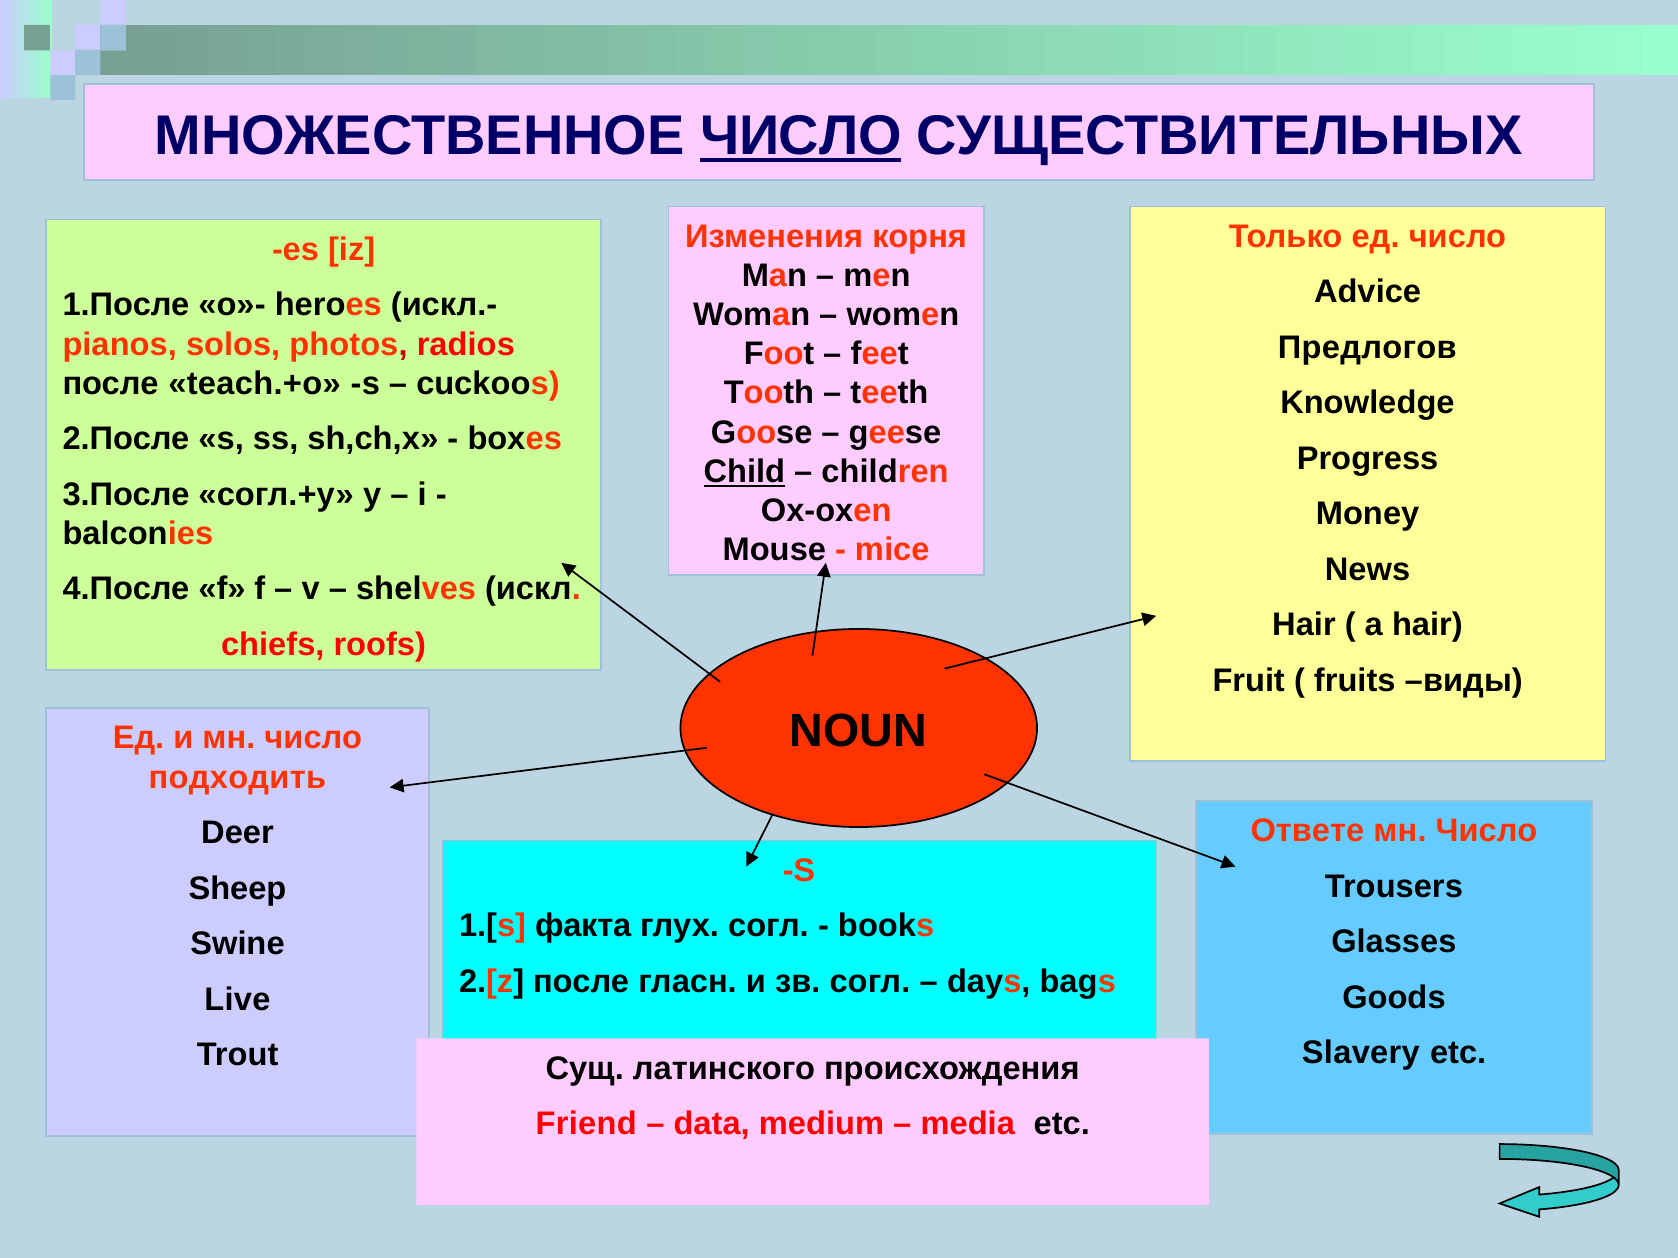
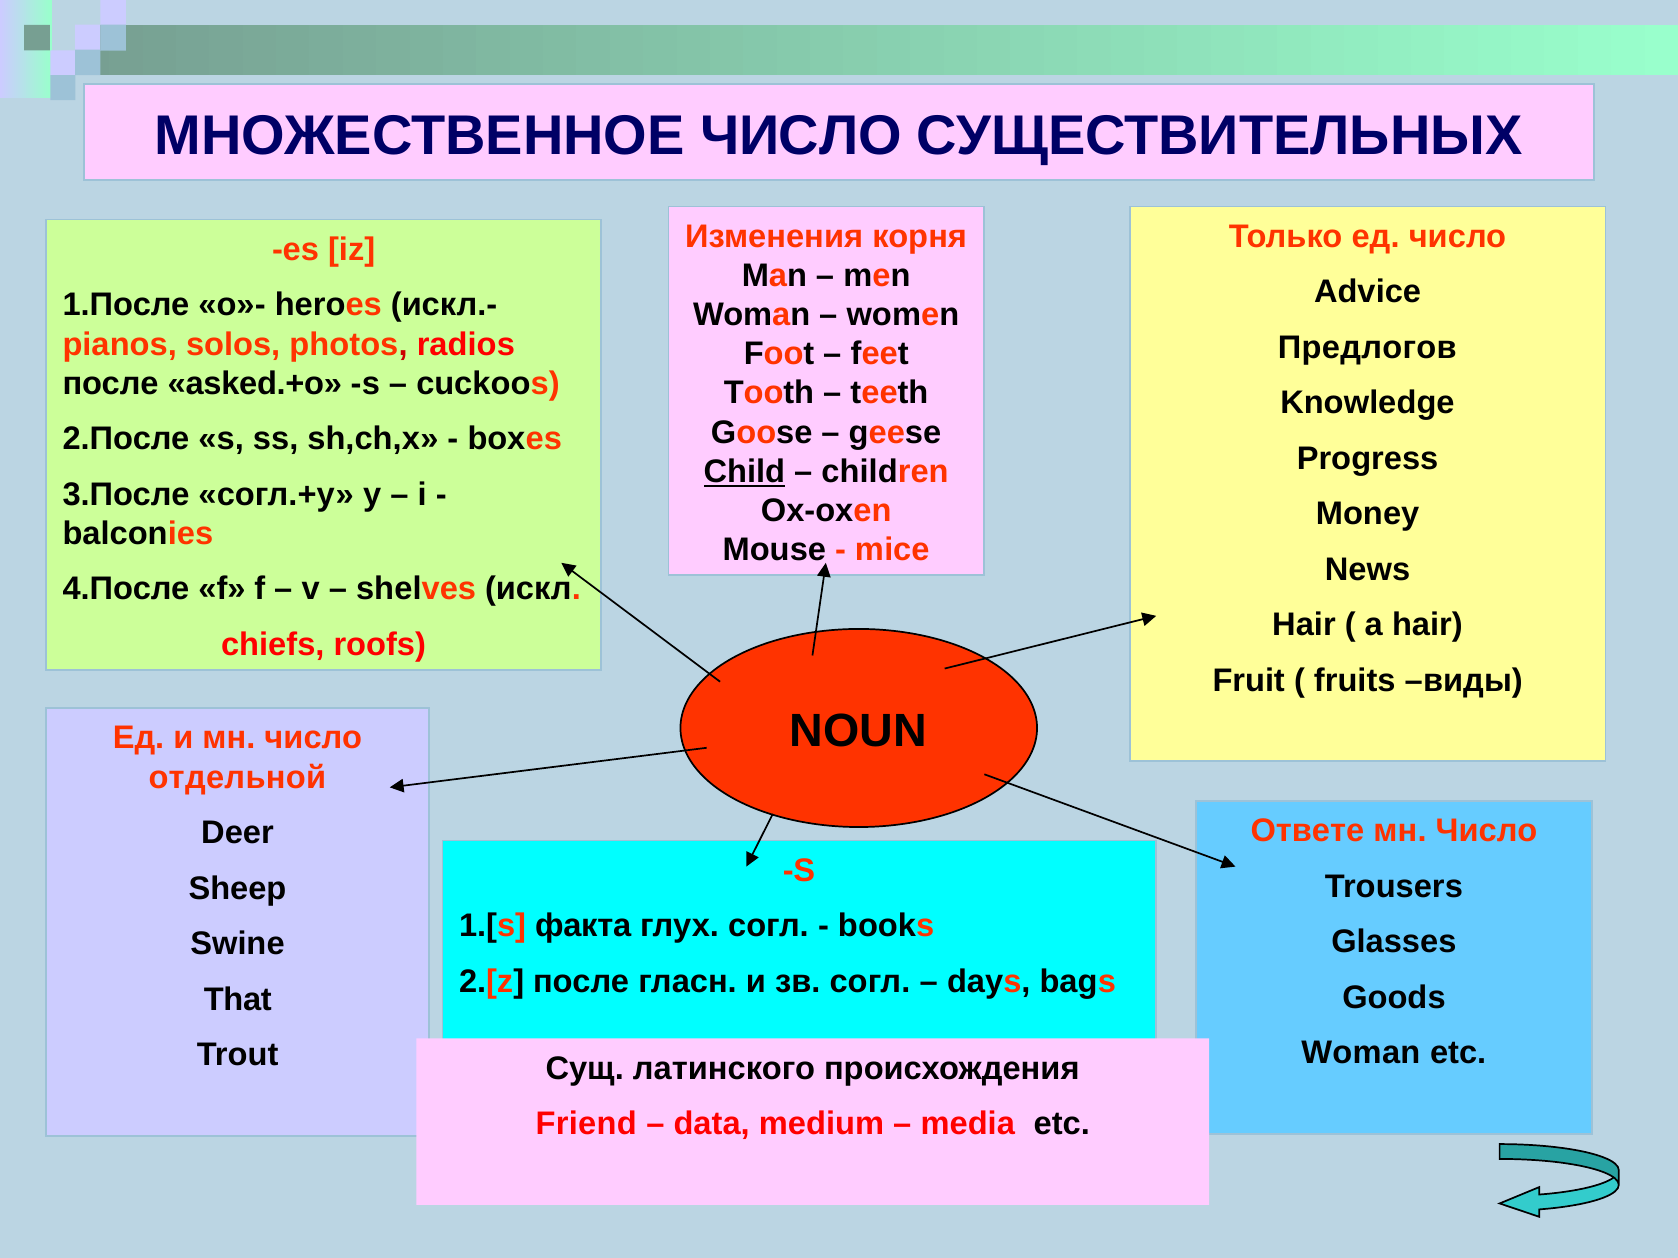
ЧИСЛО at (801, 136) underline: present -> none
teach.+о: teach.+о -> аsked.+о
подходить: подходить -> отдельной
Live: Live -> That
Slavery at (1361, 1053): Slavery -> Woman
